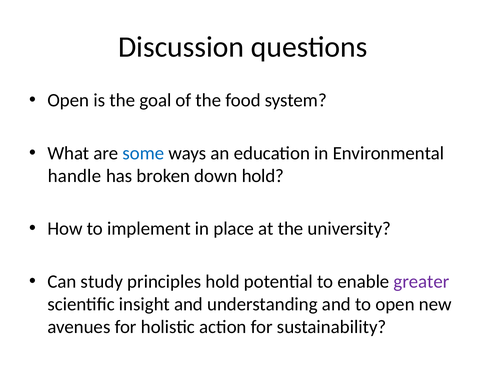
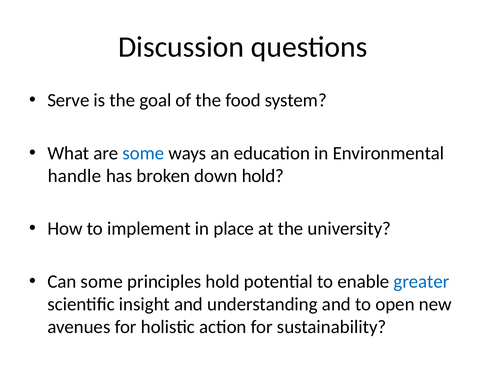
Open at (68, 100): Open -> Serve
Can study: study -> some
greater colour: purple -> blue
